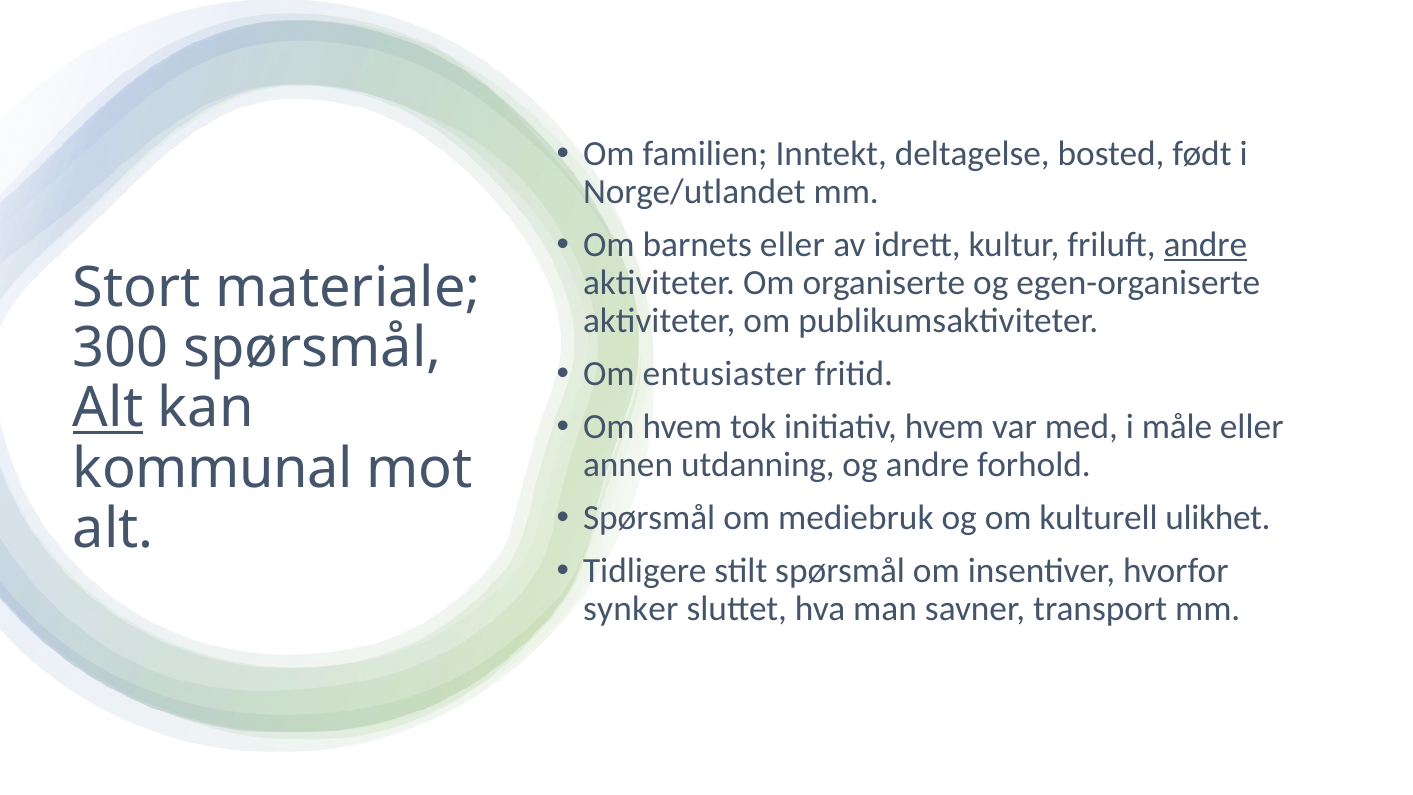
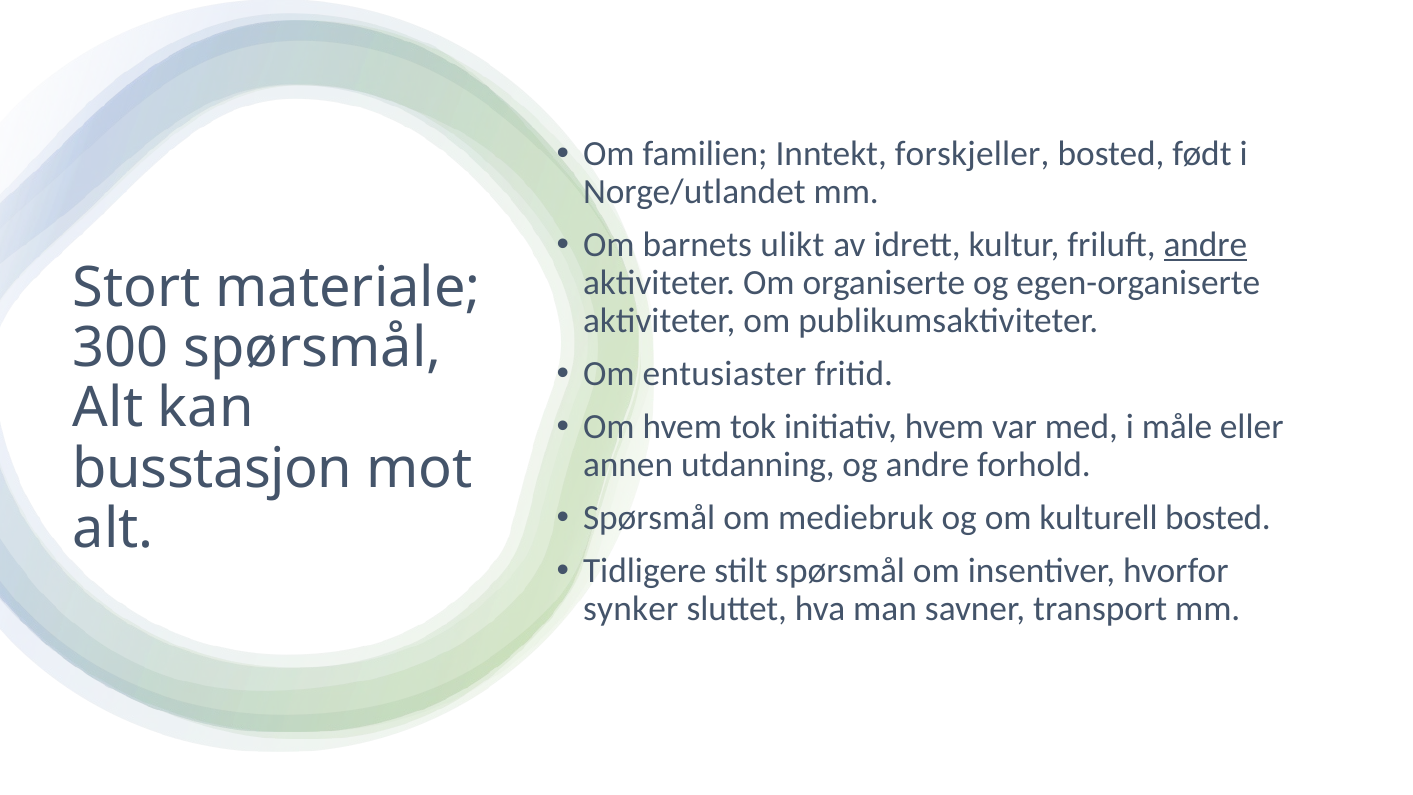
deltagelse: deltagelse -> forskjeller
barnets eller: eller -> ulikt
Alt at (108, 408) underline: present -> none
kommunal: kommunal -> busstasjon
kulturell ulikhet: ulikhet -> bosted
